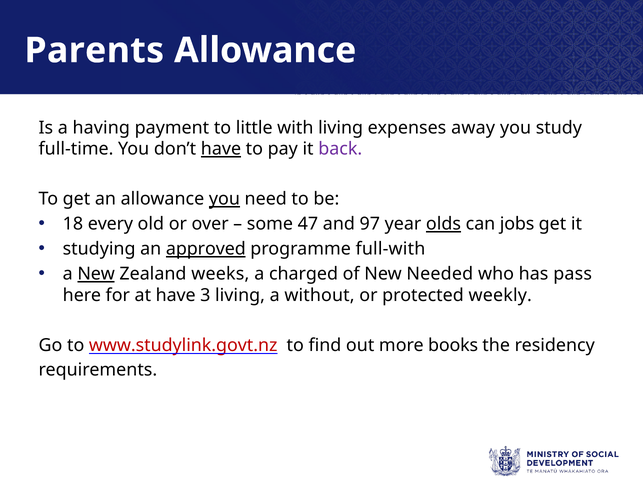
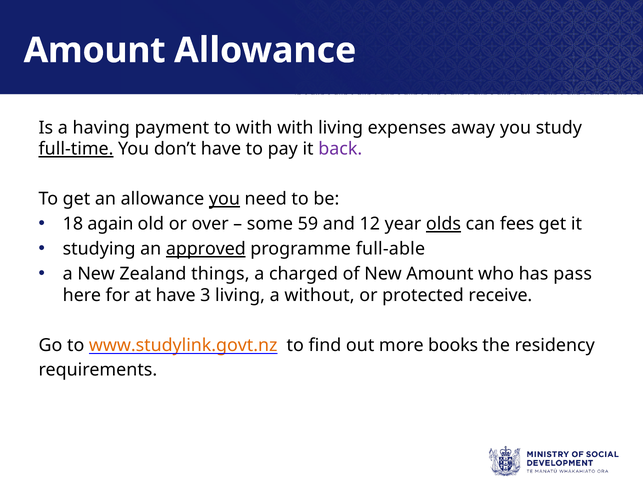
Parents at (94, 50): Parents -> Amount
to little: little -> with
full-time underline: none -> present
have at (221, 149) underline: present -> none
every: every -> again
47: 47 -> 59
97: 97 -> 12
jobs: jobs -> fees
full-with: full-with -> full-able
New at (96, 274) underline: present -> none
weeks: weeks -> things
New Needed: Needed -> Amount
weekly: weekly -> receive
www.studylink.govt.nz colour: red -> orange
